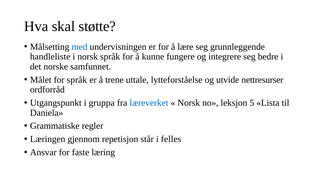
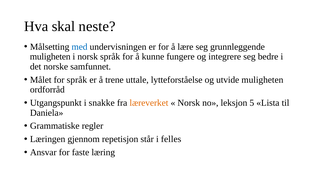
støtte: støtte -> neste
handleliste at (50, 57): handleliste -> muligheten
utvide nettresurser: nettresurser -> muligheten
gruppa: gruppa -> snakke
læreverket colour: blue -> orange
